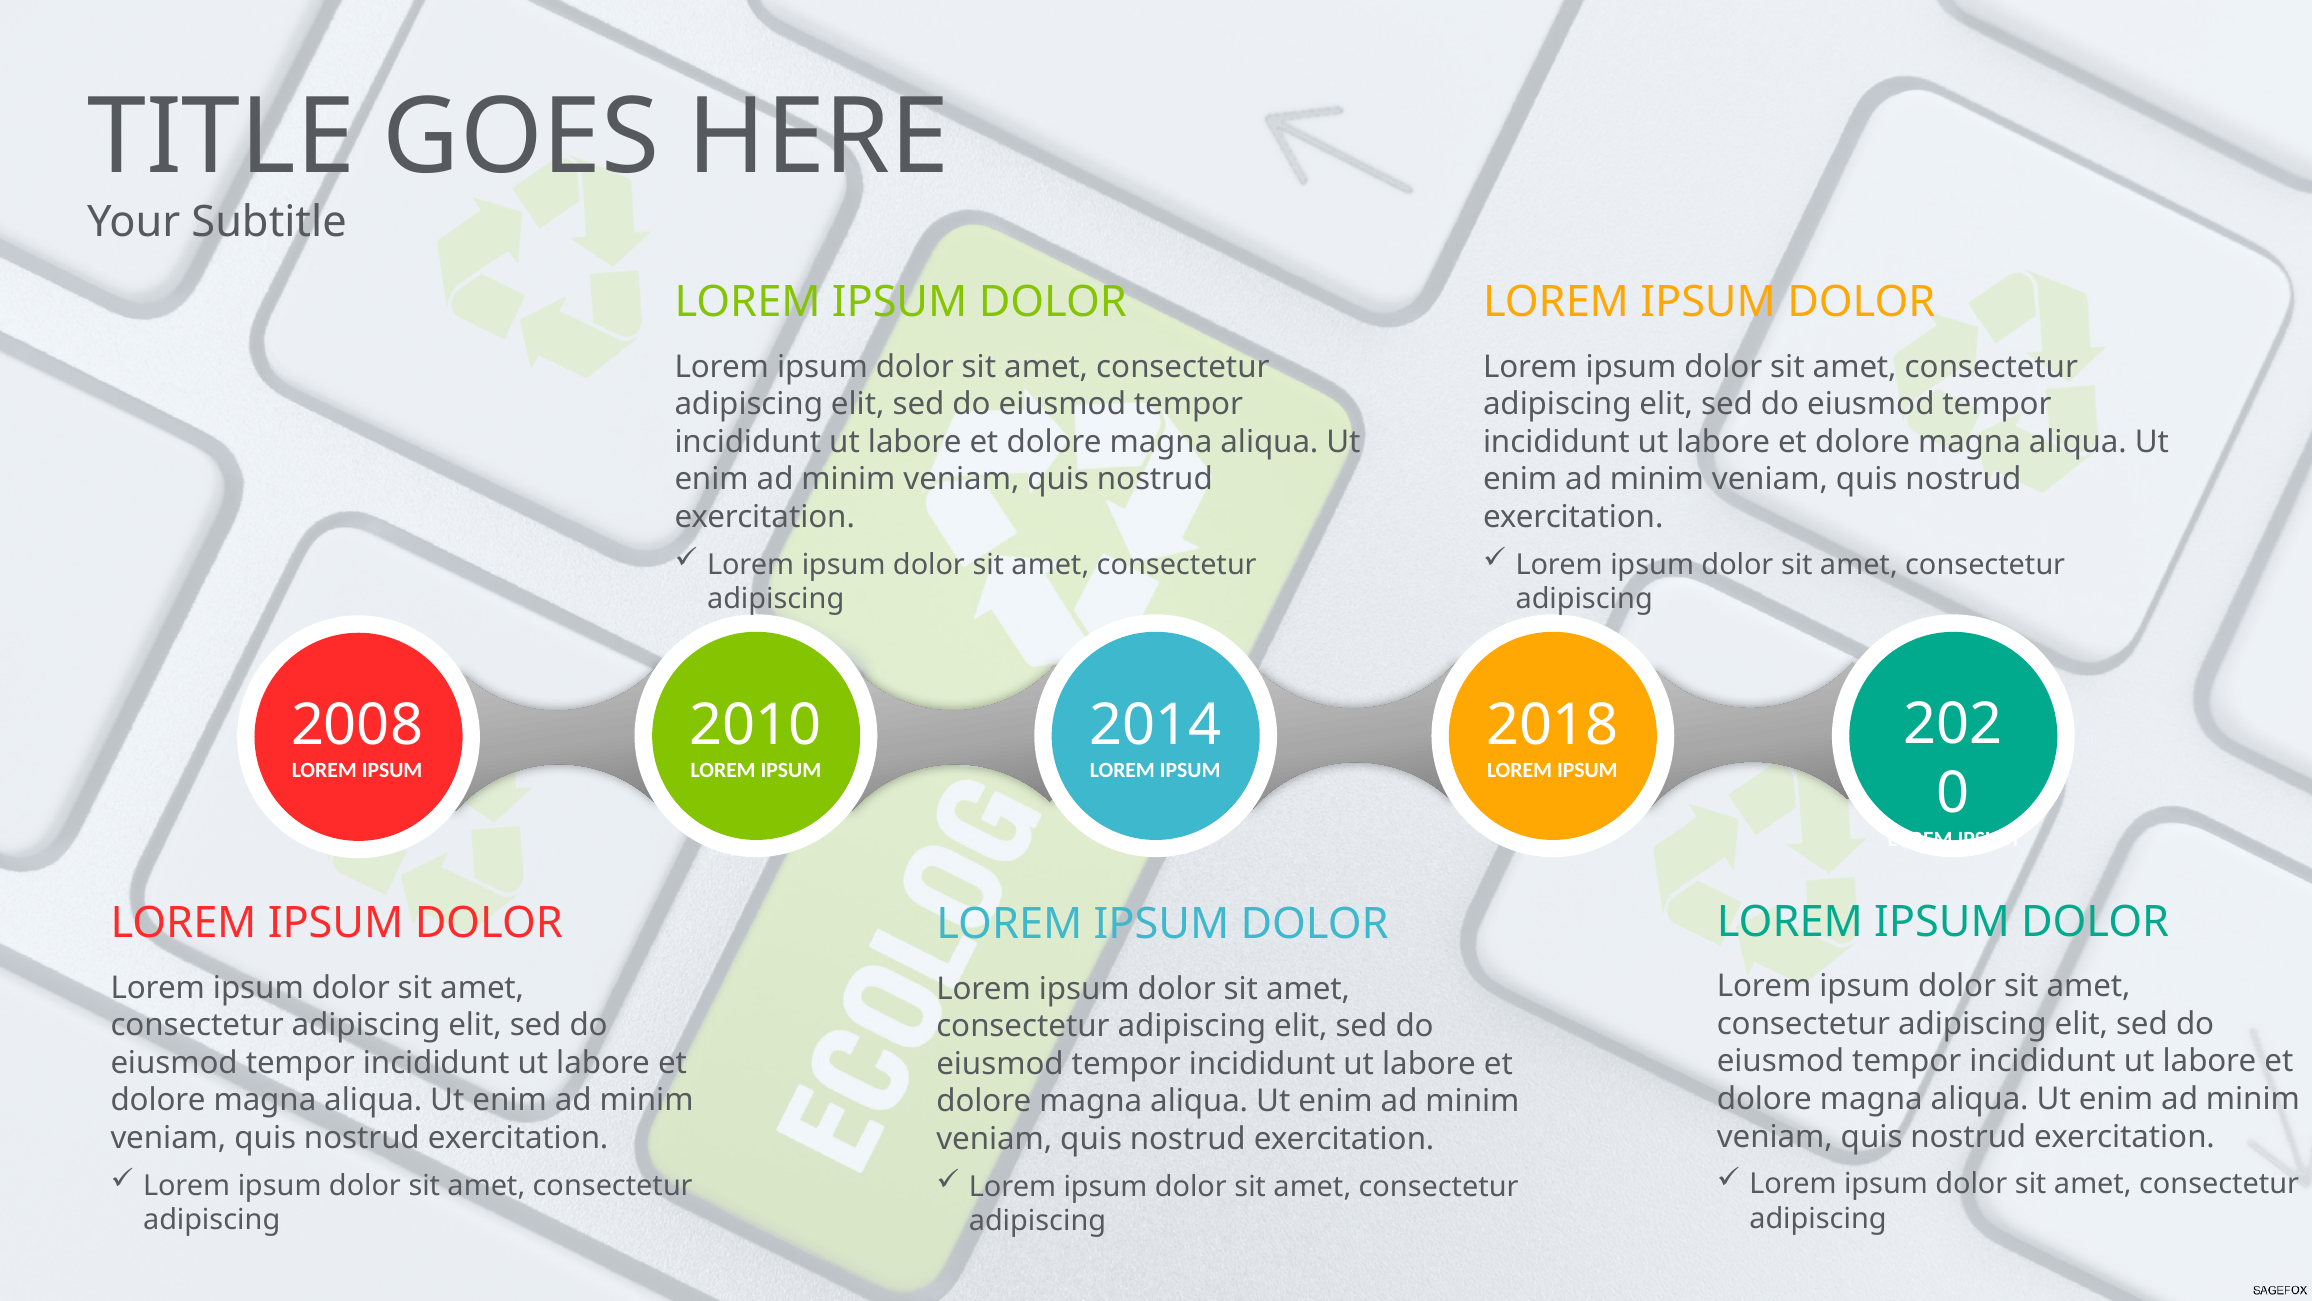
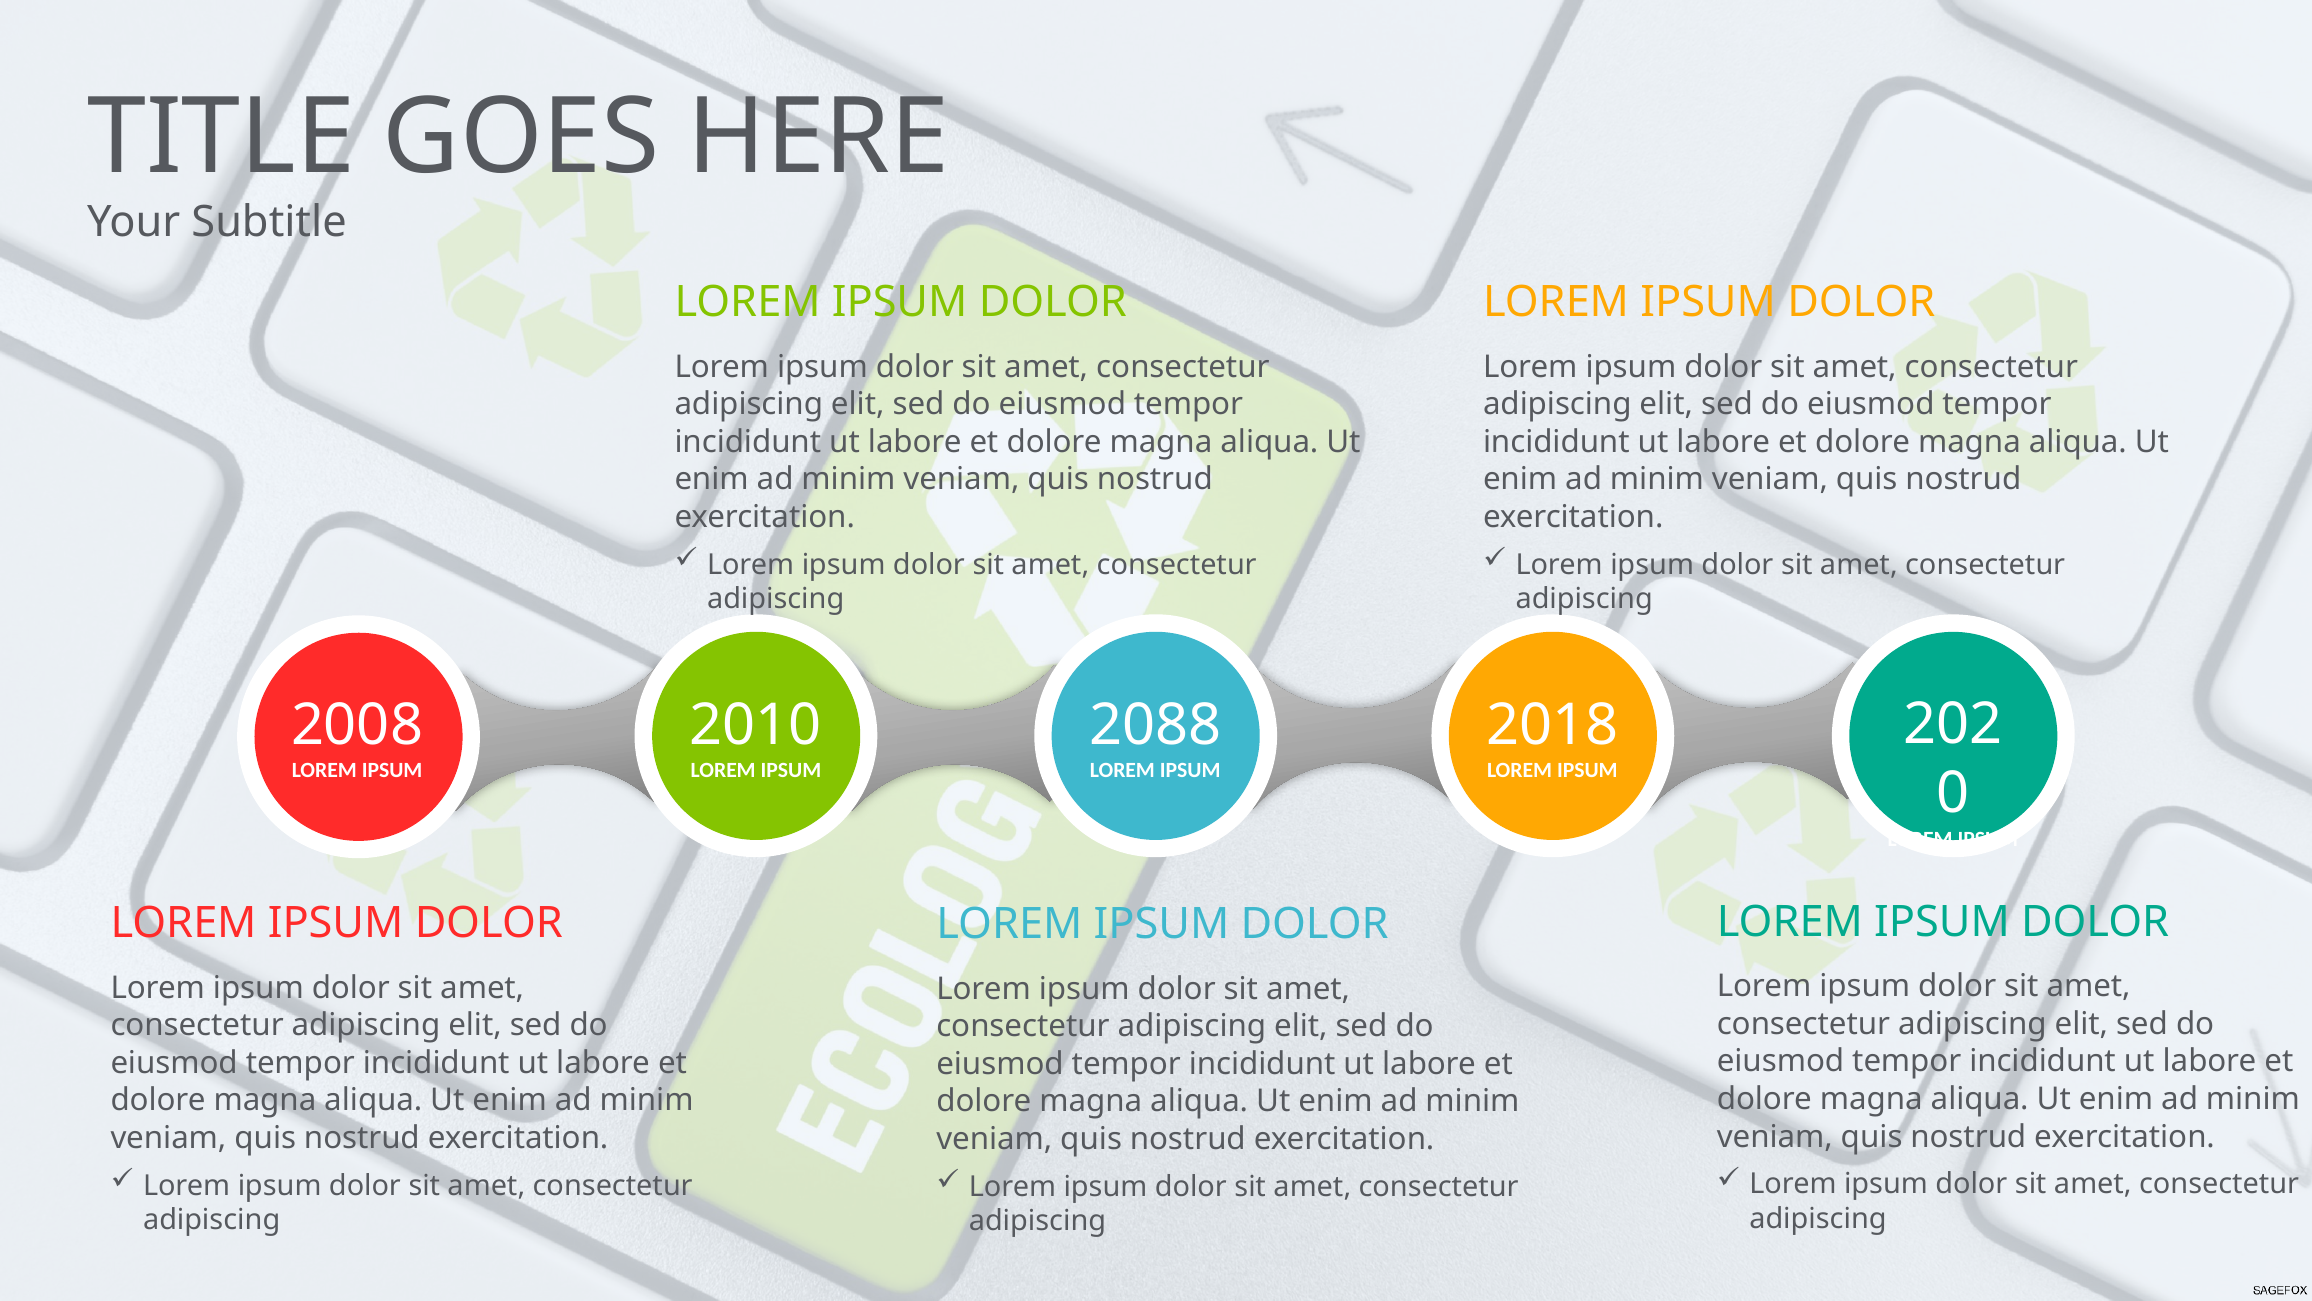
2014: 2014 -> 2088
